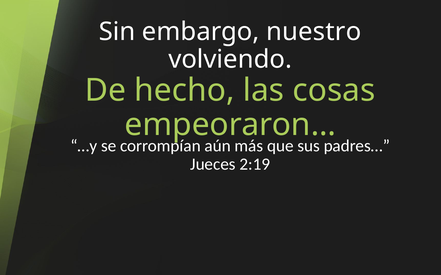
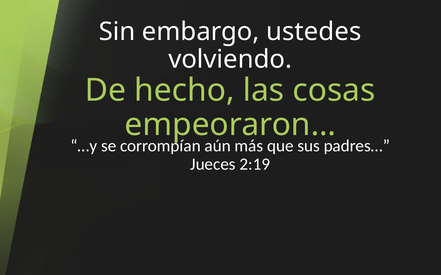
nuestro: nuestro -> ustedes
